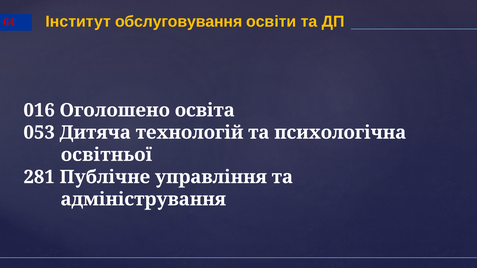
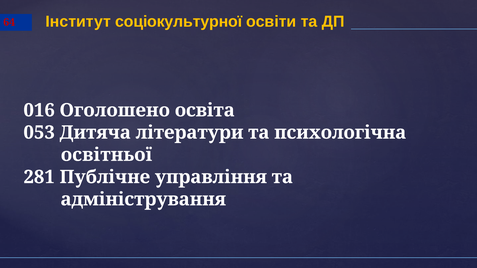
обслуговування: обслуговування -> соціокультурної
технологій: технологій -> літератури
